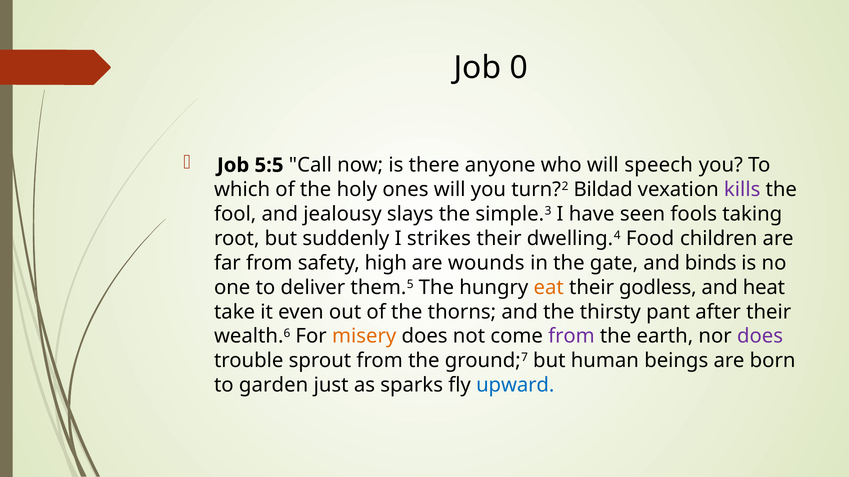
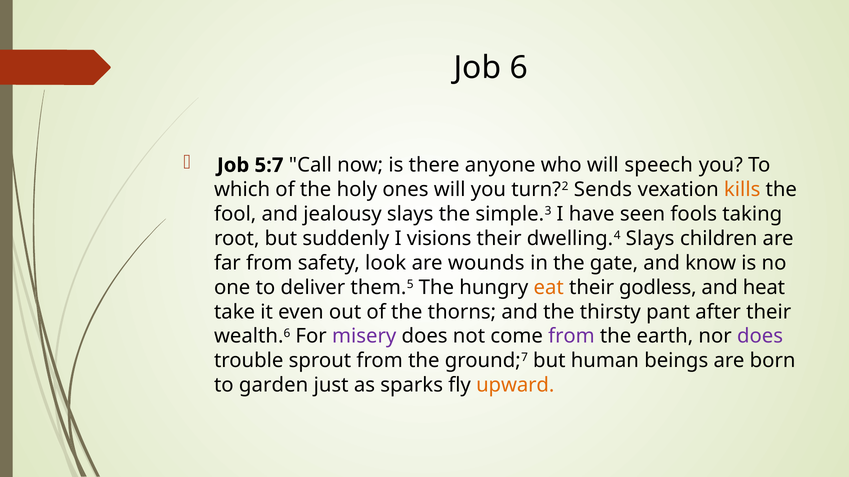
0: 0 -> 6
5:5: 5:5 -> 5:7
Bildad: Bildad -> Sends
kills colour: purple -> orange
strikes: strikes -> visions
dwelling.4 Food: Food -> Slays
high: high -> look
binds: binds -> know
misery colour: orange -> purple
upward colour: blue -> orange
